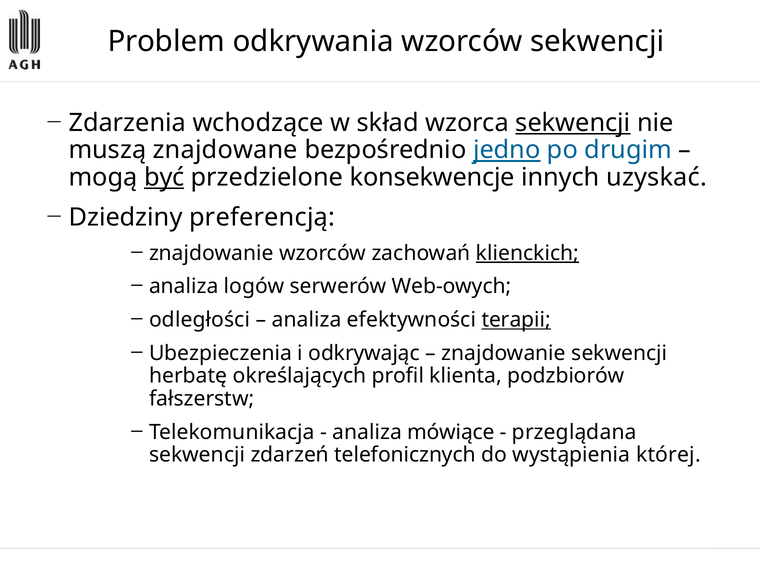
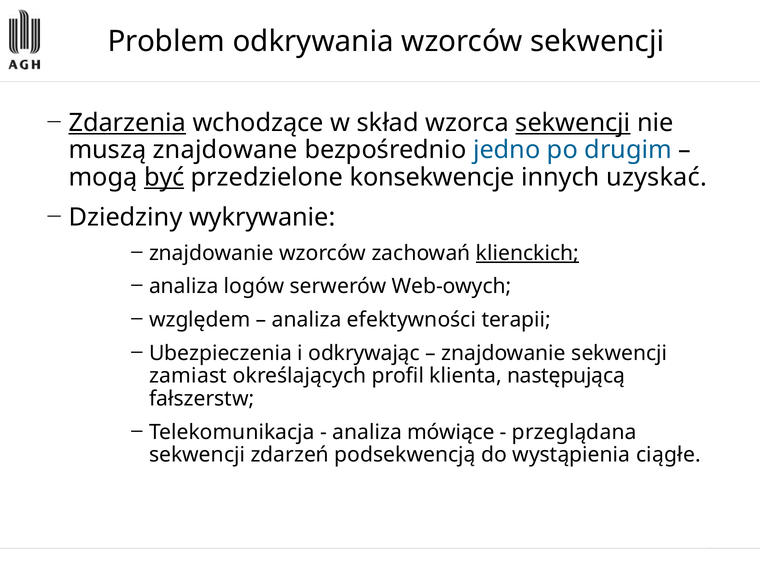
Zdarzenia underline: none -> present
jedno underline: present -> none
preferencją: preferencją -> wykrywanie
odległości: odległości -> względem
terapii underline: present -> none
herbatę: herbatę -> zamiast
podzbiorów: podzbiorów -> następującą
telefonicznych: telefonicznych -> podsekwencją
której: której -> ciągłe
